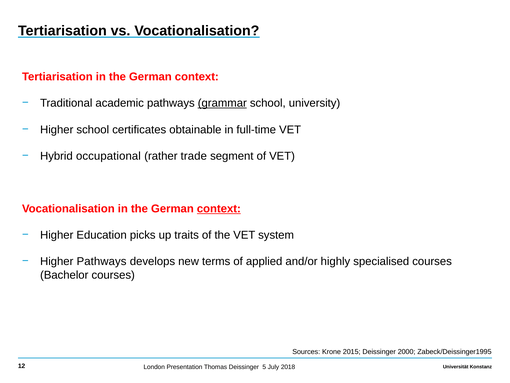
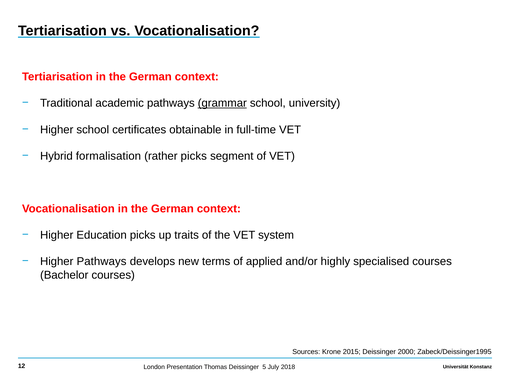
occupational: occupational -> formalisation
rather trade: trade -> picks
context at (219, 208) underline: present -> none
